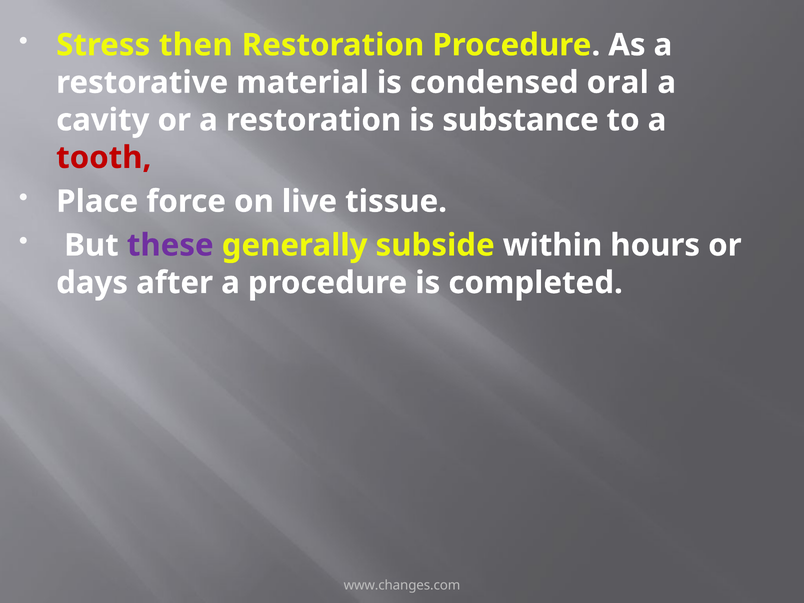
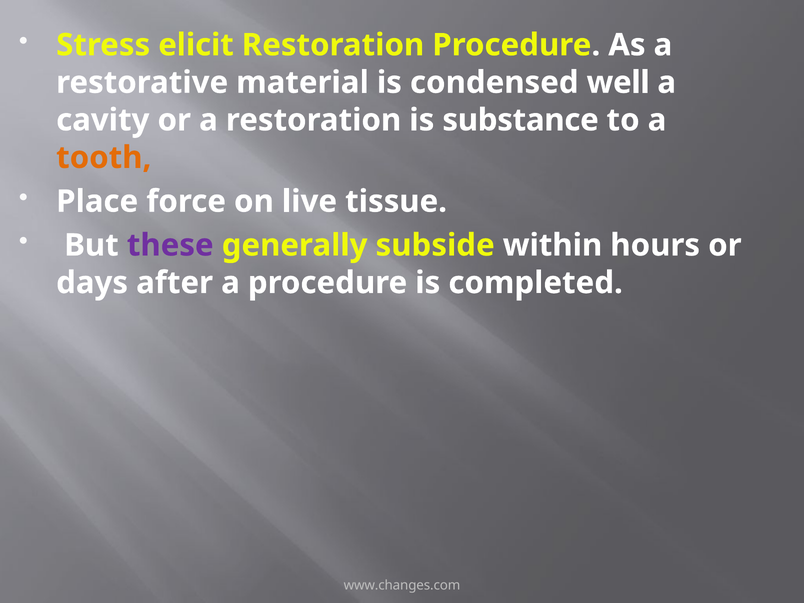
then: then -> elicit
oral: oral -> well
tooth colour: red -> orange
